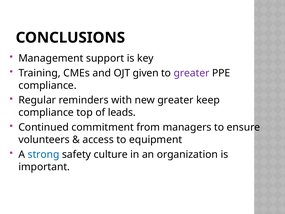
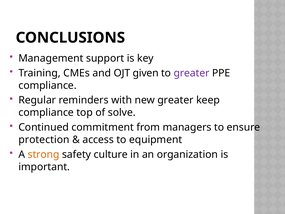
leads: leads -> solve
volunteers: volunteers -> protection
strong colour: blue -> orange
